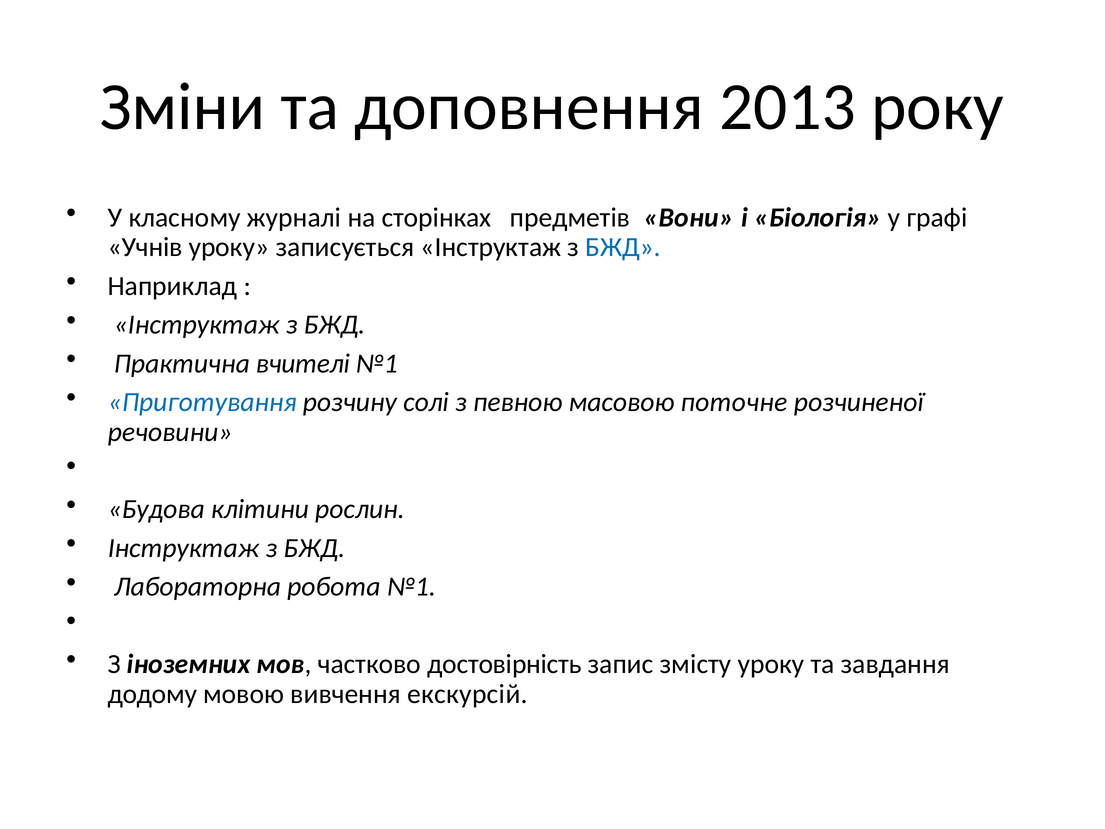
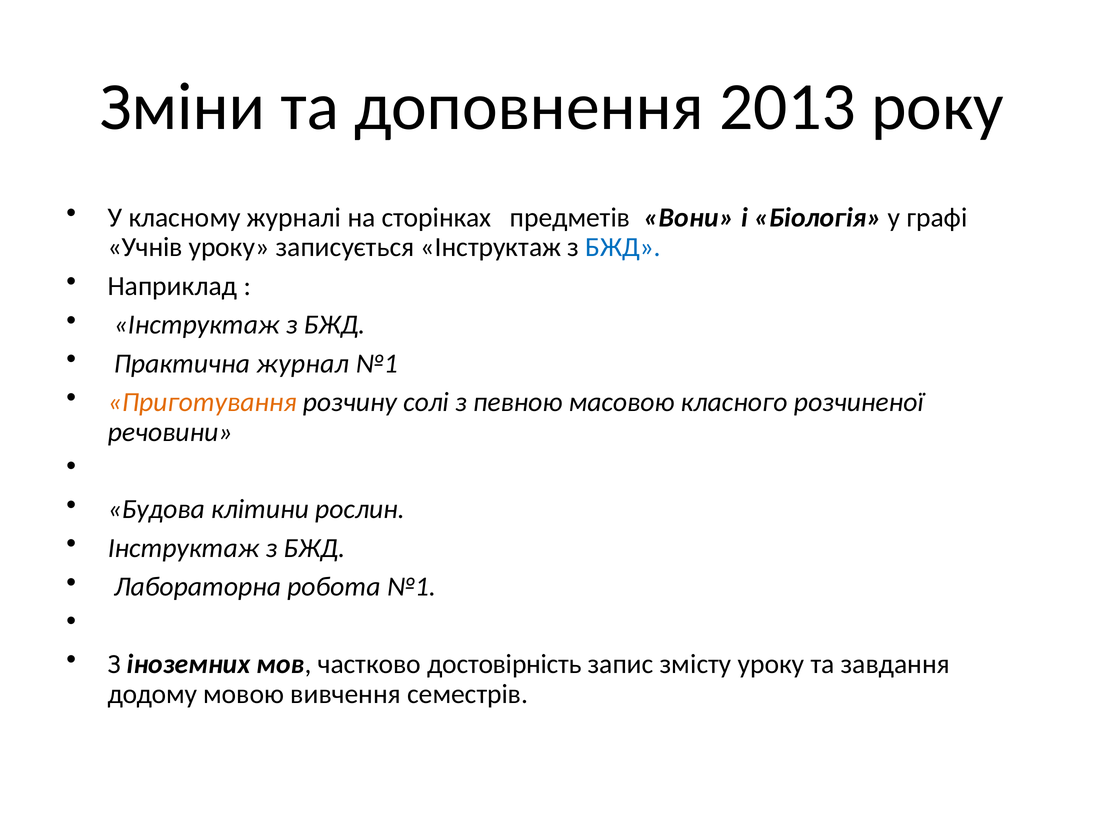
вчителі: вчителі -> журнал
Приготування colour: blue -> orange
поточне: поточне -> класного
екскурсій: екскурсій -> семестрів
